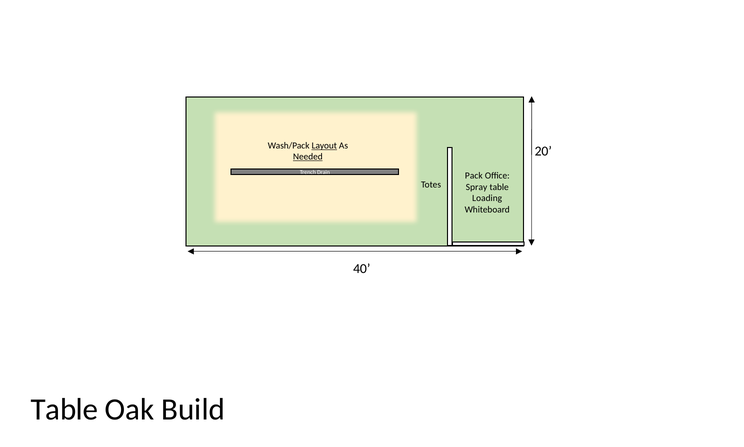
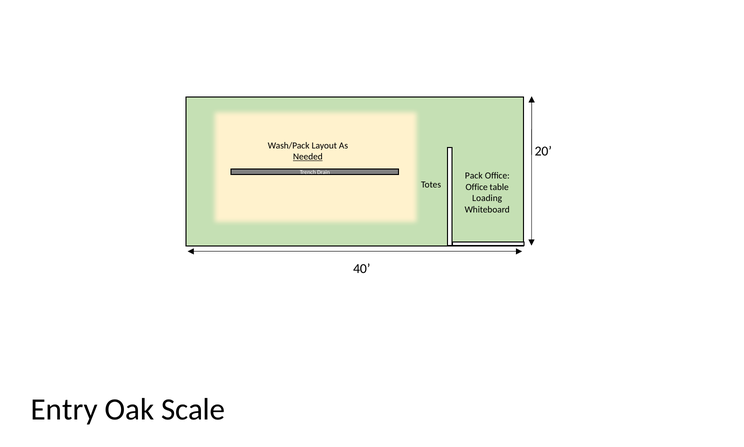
Layout underline: present -> none
Spray at (477, 187): Spray -> Office
Table at (64, 409): Table -> Entry
Build: Build -> Scale
